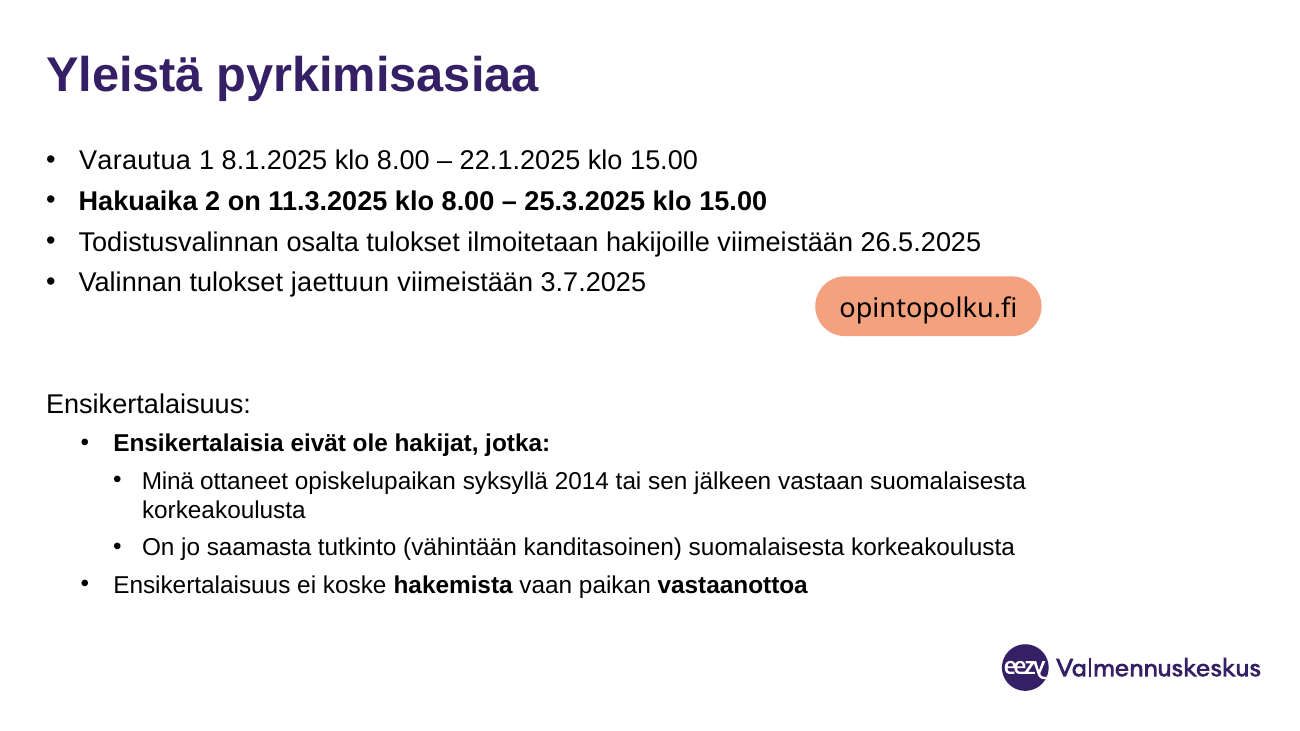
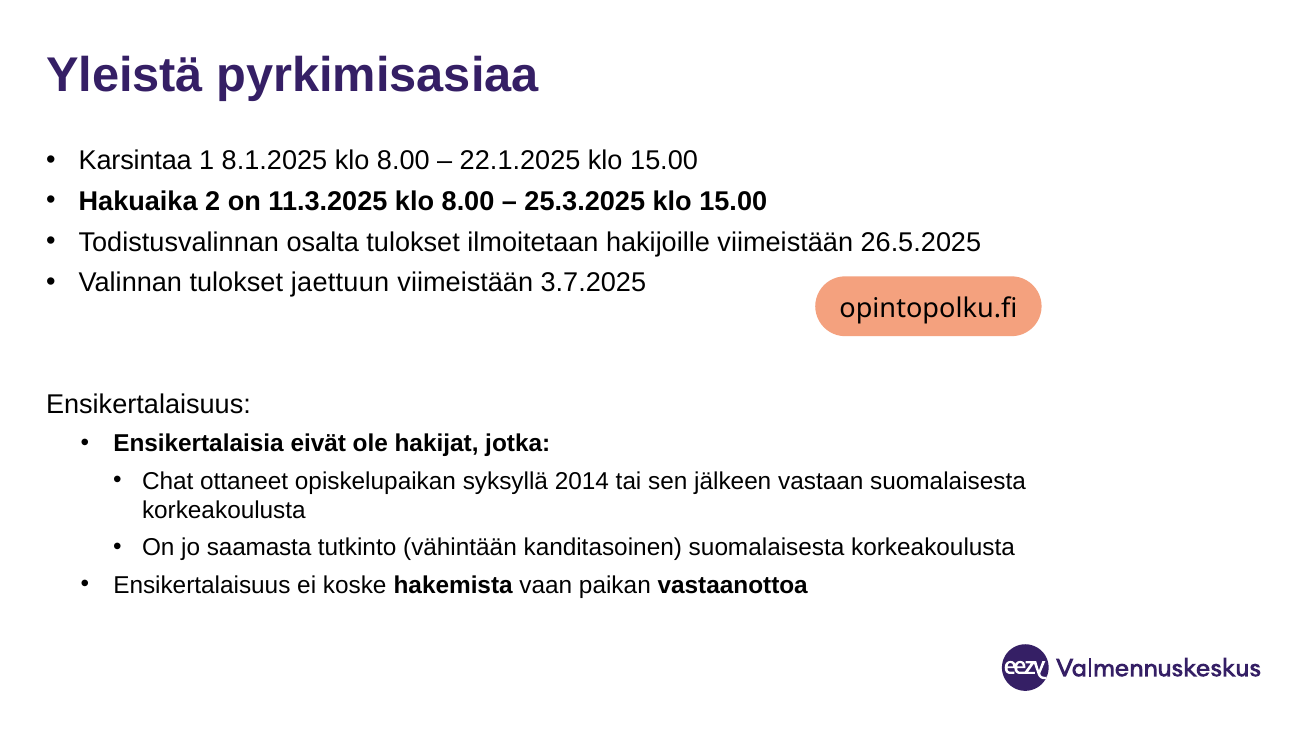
Varautua: Varautua -> Karsintaa
Minä: Minä -> Chat
